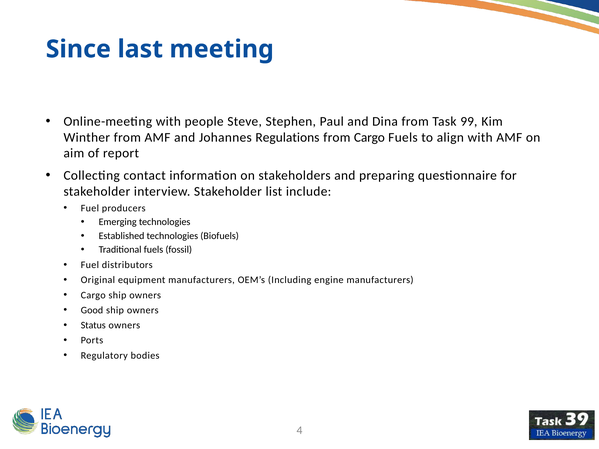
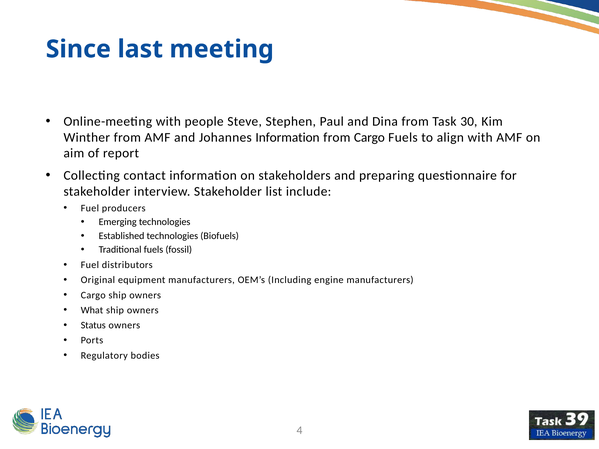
99: 99 -> 30
Johannes Regulations: Regulations -> Information
Good: Good -> What
